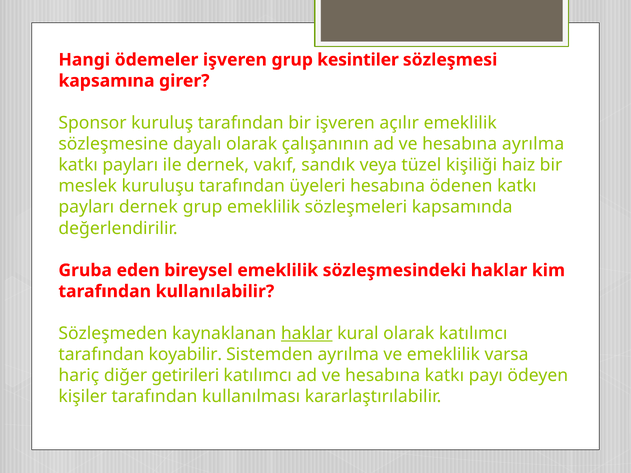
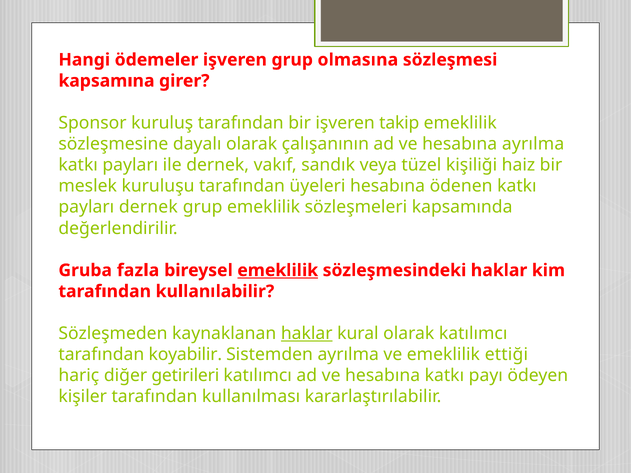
kesintiler: kesintiler -> olmasına
açılır: açılır -> takip
eden: eden -> fazla
emeklilik at (278, 270) underline: none -> present
varsa: varsa -> ettiği
